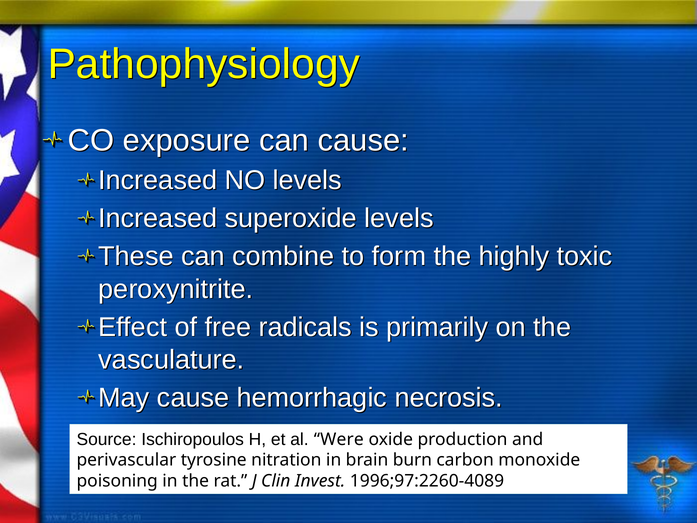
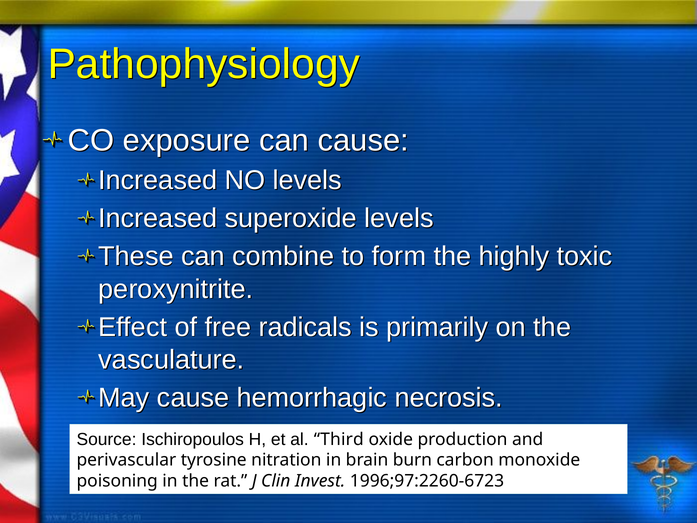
Were: Were -> Third
1996;97:2260-4089: 1996;97:2260-4089 -> 1996;97:2260-6723
